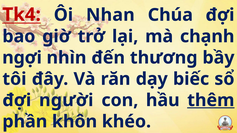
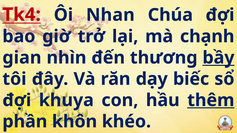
ngợi: ngợi -> gian
bầy underline: none -> present
người: người -> khuya
